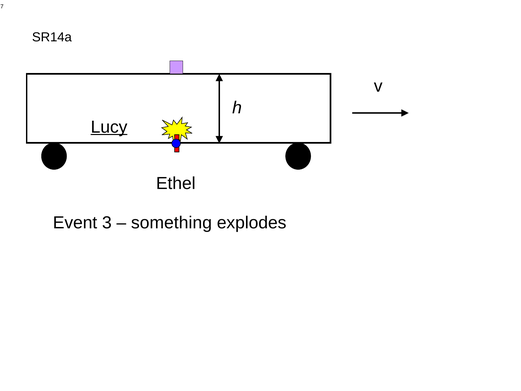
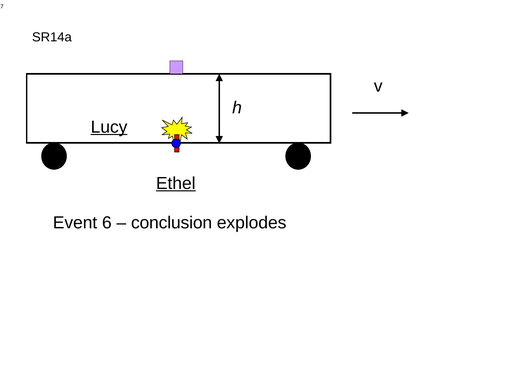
Ethel underline: none -> present
3: 3 -> 6
something: something -> conclusion
